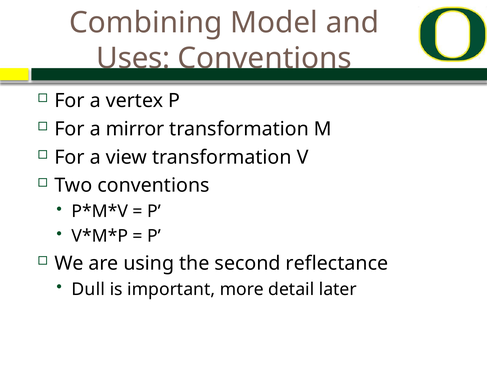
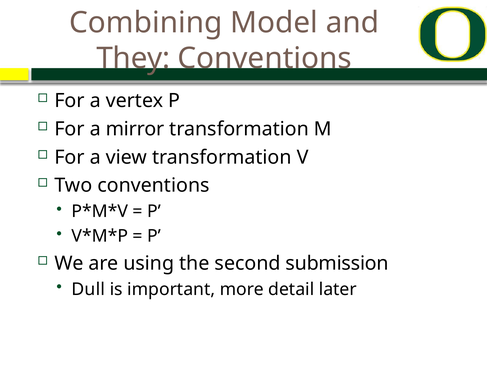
Uses: Uses -> They
reflectance: reflectance -> submission
